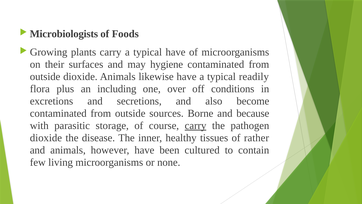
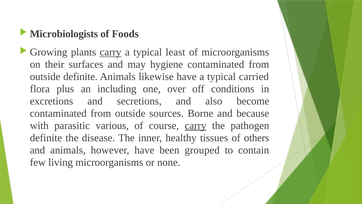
carry at (111, 52) underline: none -> present
typical have: have -> least
outside dioxide: dioxide -> definite
readily: readily -> carried
storage: storage -> various
dioxide at (46, 138): dioxide -> definite
rather: rather -> others
cultured: cultured -> grouped
